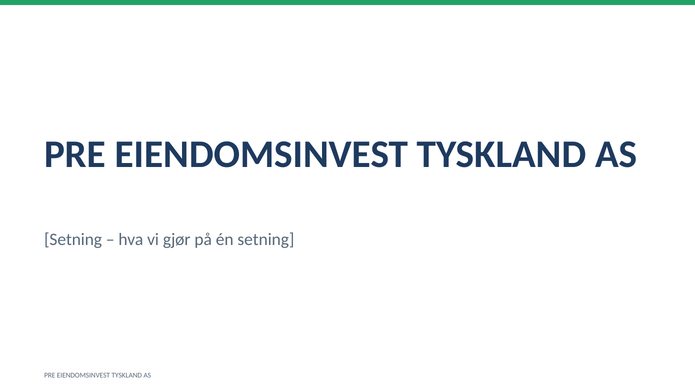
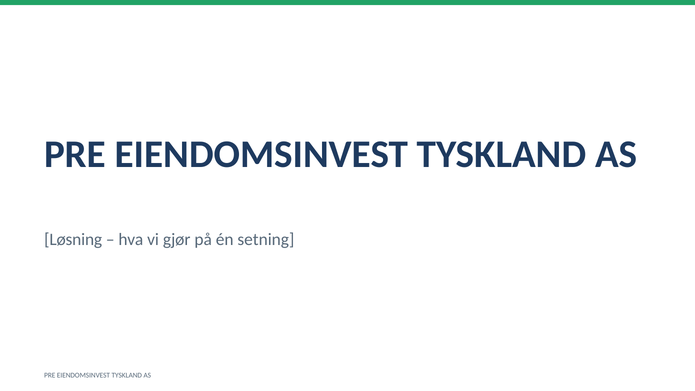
Setning at (73, 239): Setning -> Løsning
